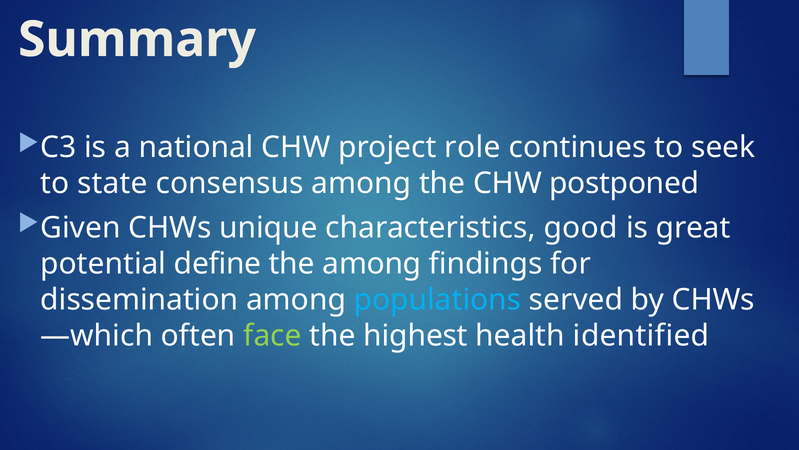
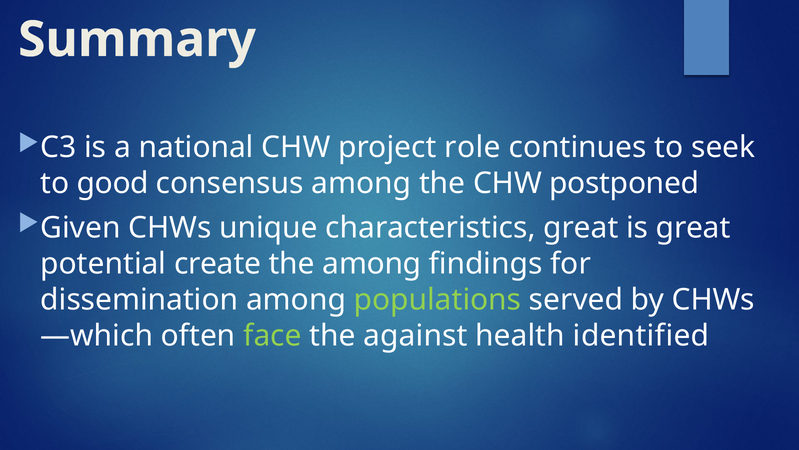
state: state -> good
characteristics good: good -> great
define: define -> create
populations colour: light blue -> light green
highest: highest -> against
